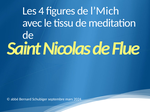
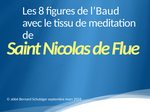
4: 4 -> 8
l’Mich: l’Mich -> l’Baud
